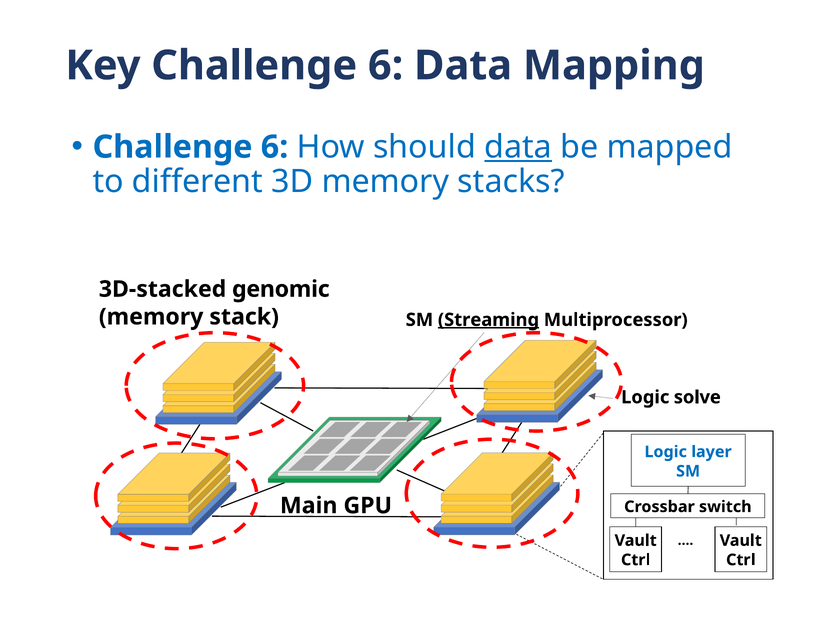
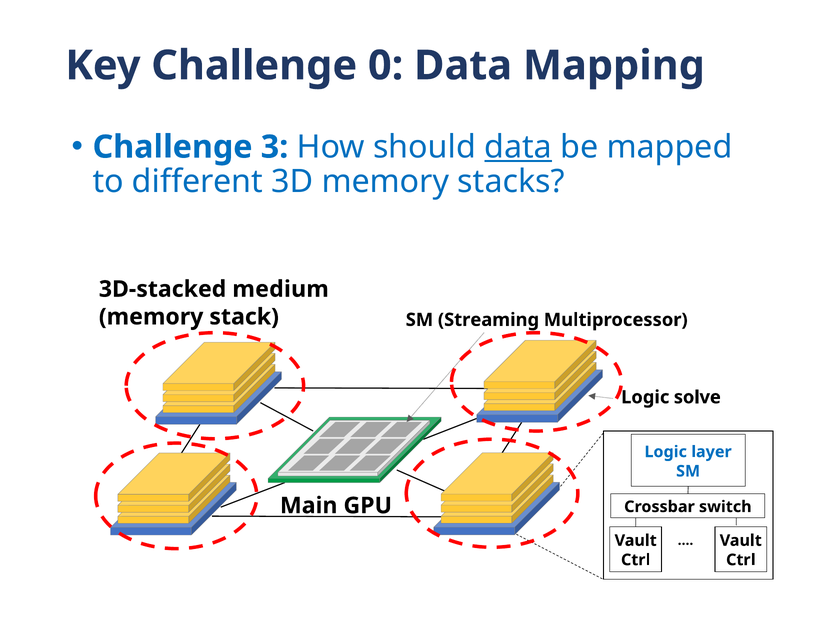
Key Challenge 6: 6 -> 0
6 at (275, 147): 6 -> 3
genomic: genomic -> medium
Streaming underline: present -> none
